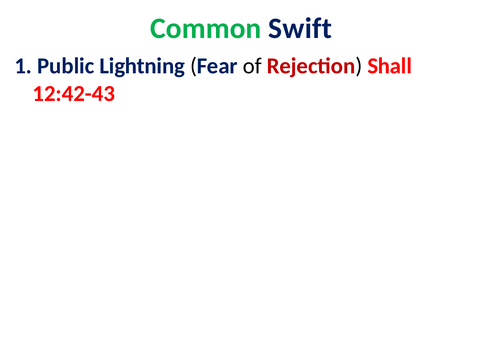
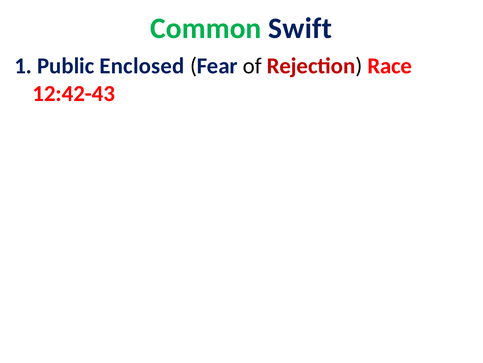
Lightning: Lightning -> Enclosed
Shall: Shall -> Race
